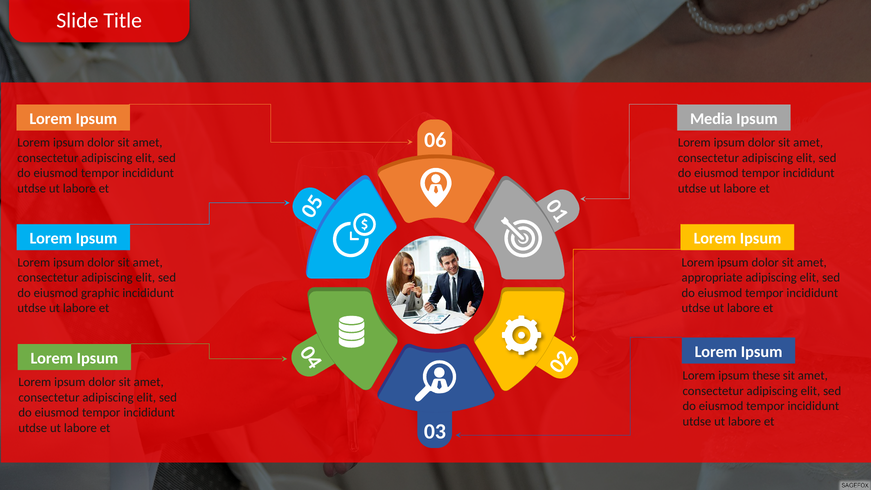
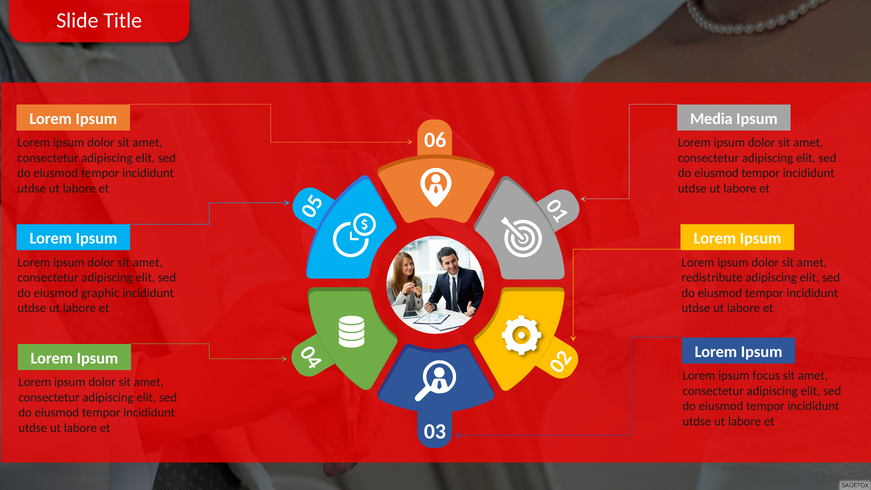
appropriate: appropriate -> redistribute
these: these -> focus
